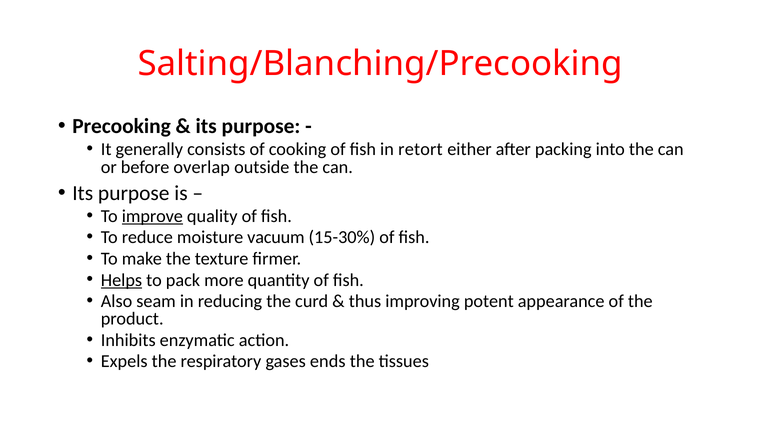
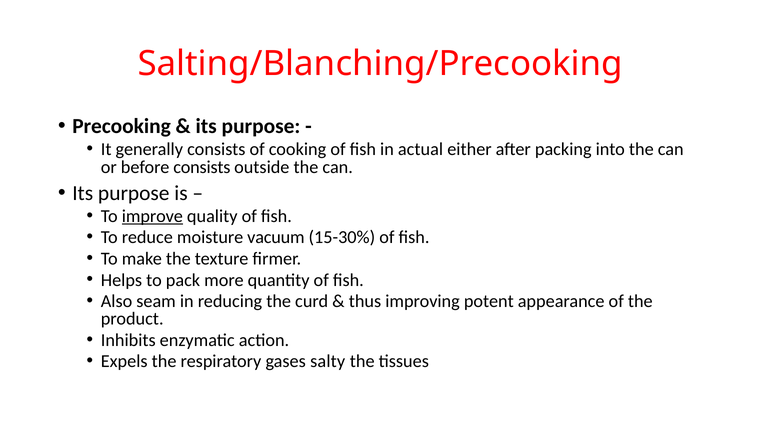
retort: retort -> actual
before overlap: overlap -> consists
Helps underline: present -> none
ends: ends -> salty
